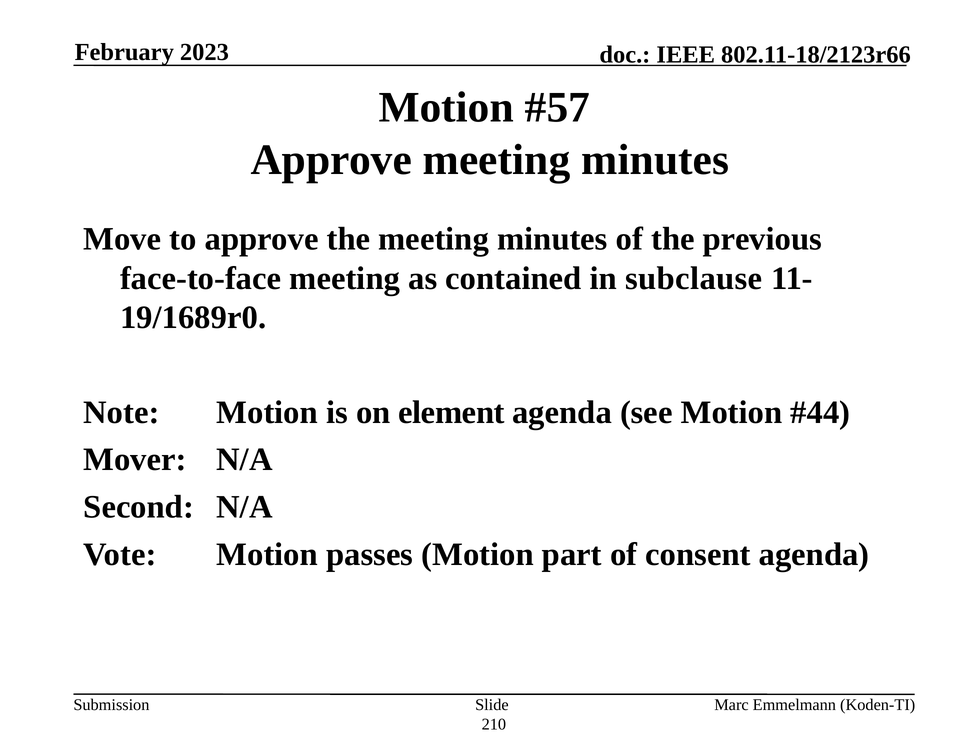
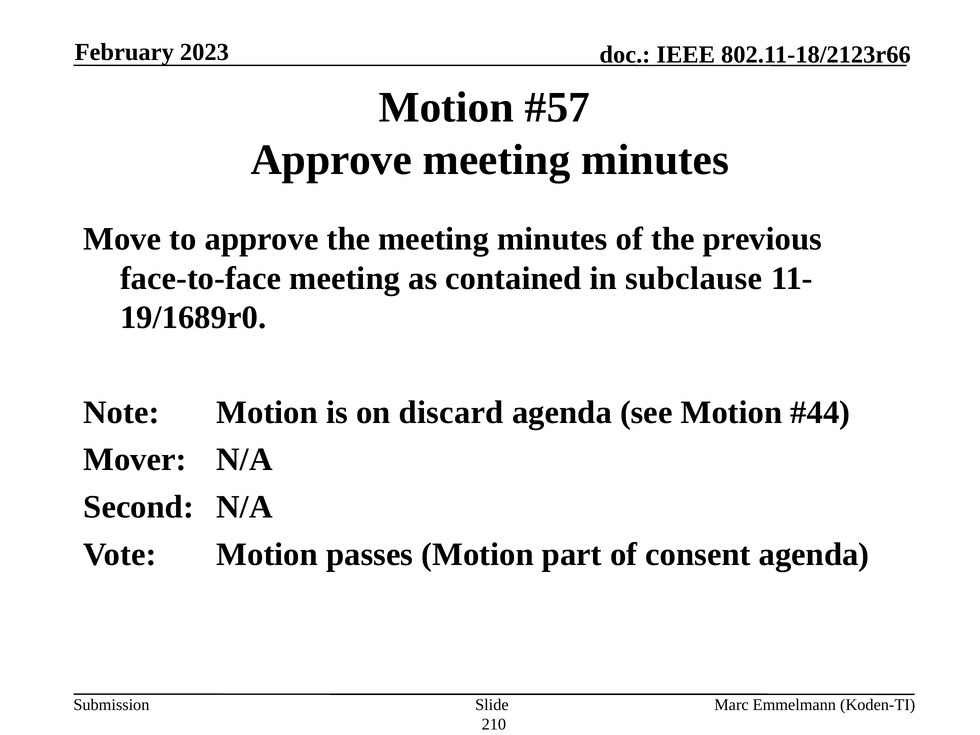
element: element -> discard
